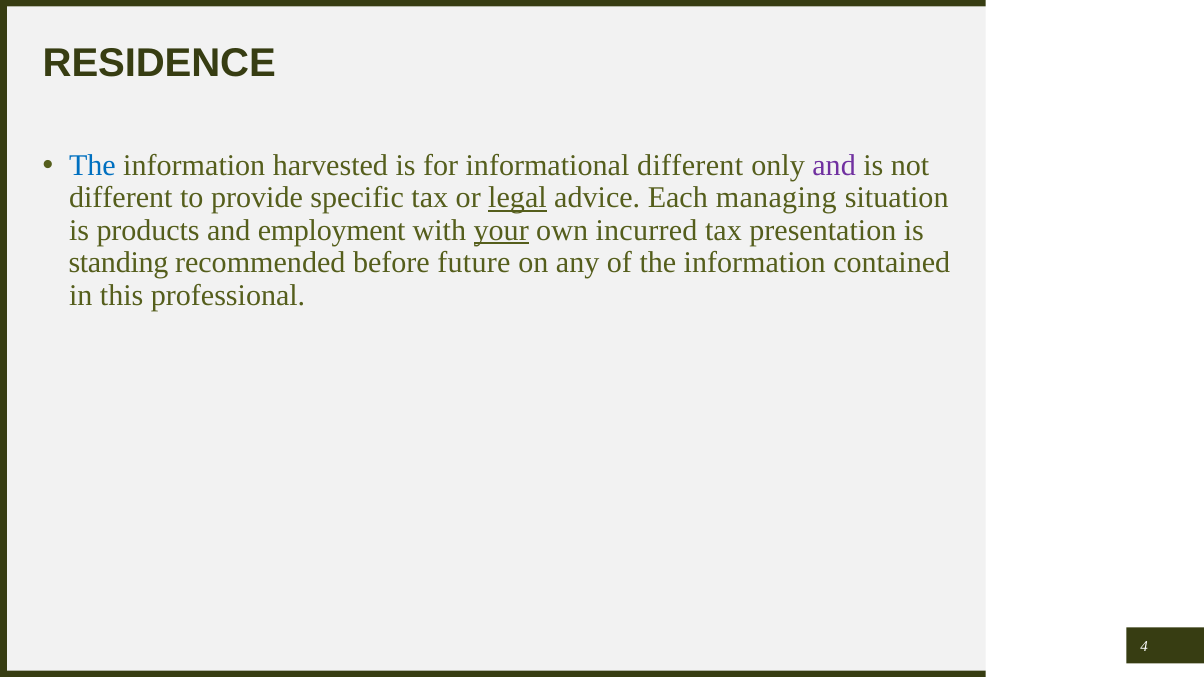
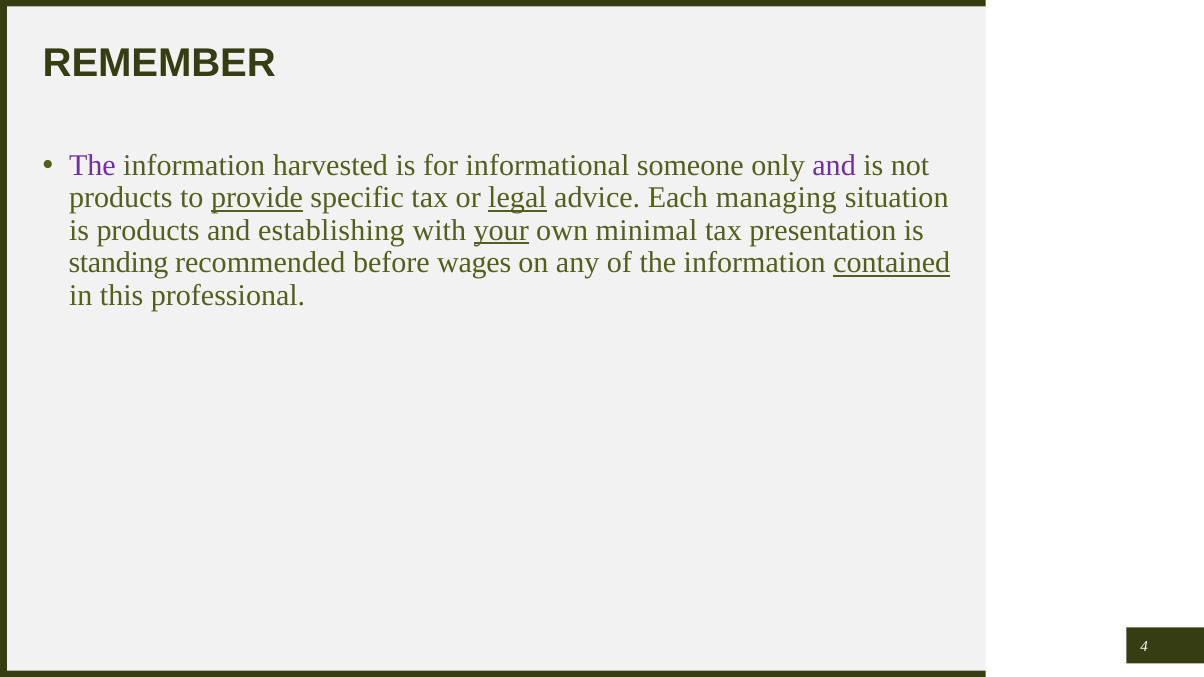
RESIDENCE: RESIDENCE -> REMEMBER
The at (92, 165) colour: blue -> purple
informational different: different -> someone
different at (121, 198): different -> products
provide underline: none -> present
employment: employment -> establishing
incurred: incurred -> minimal
future: future -> wages
contained underline: none -> present
